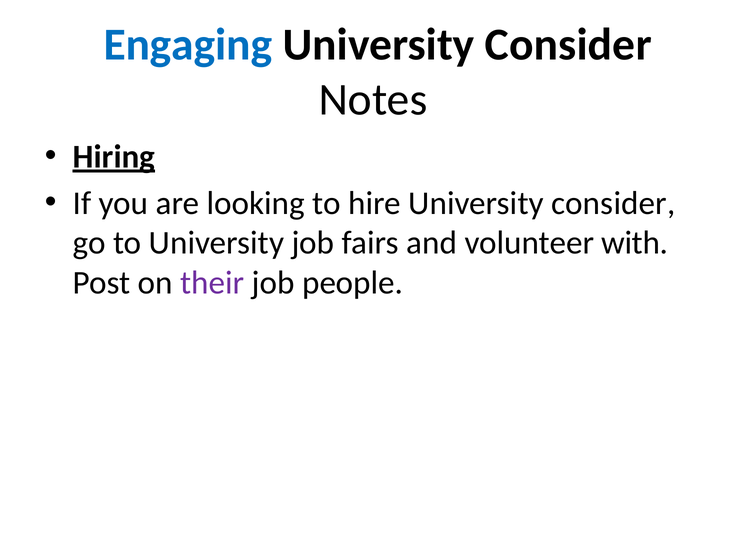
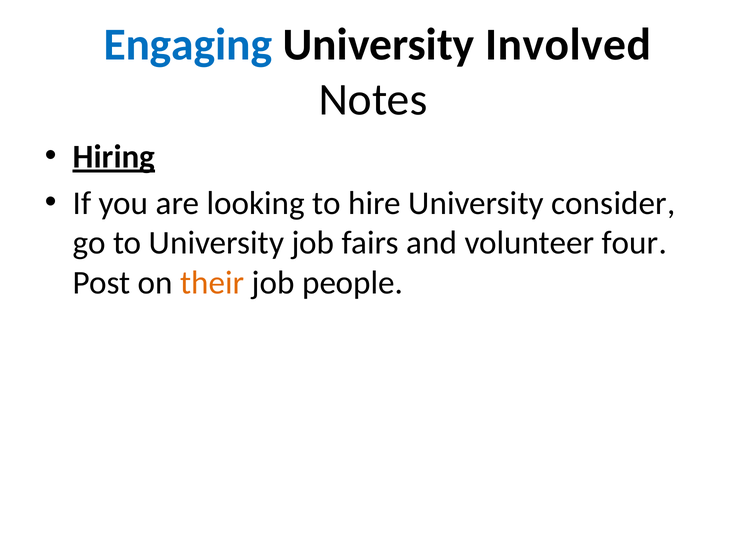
Consider at (568, 45): Consider -> Involved
with: with -> four
their colour: purple -> orange
